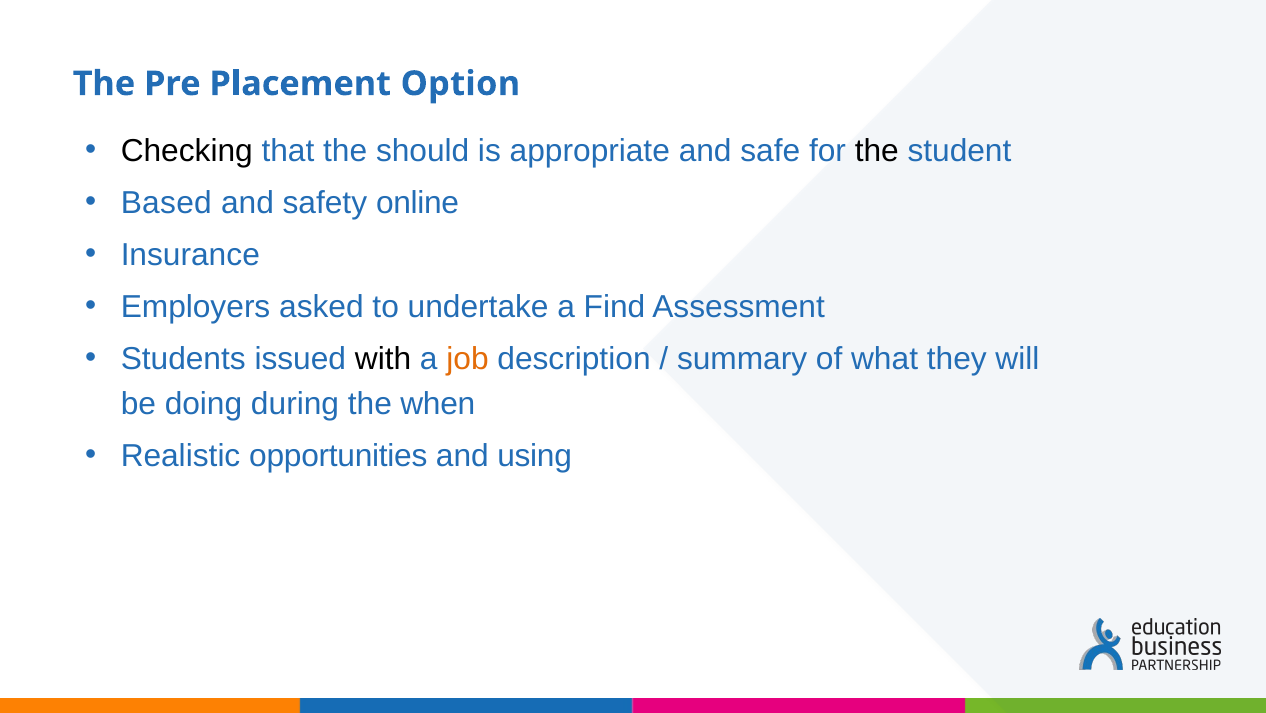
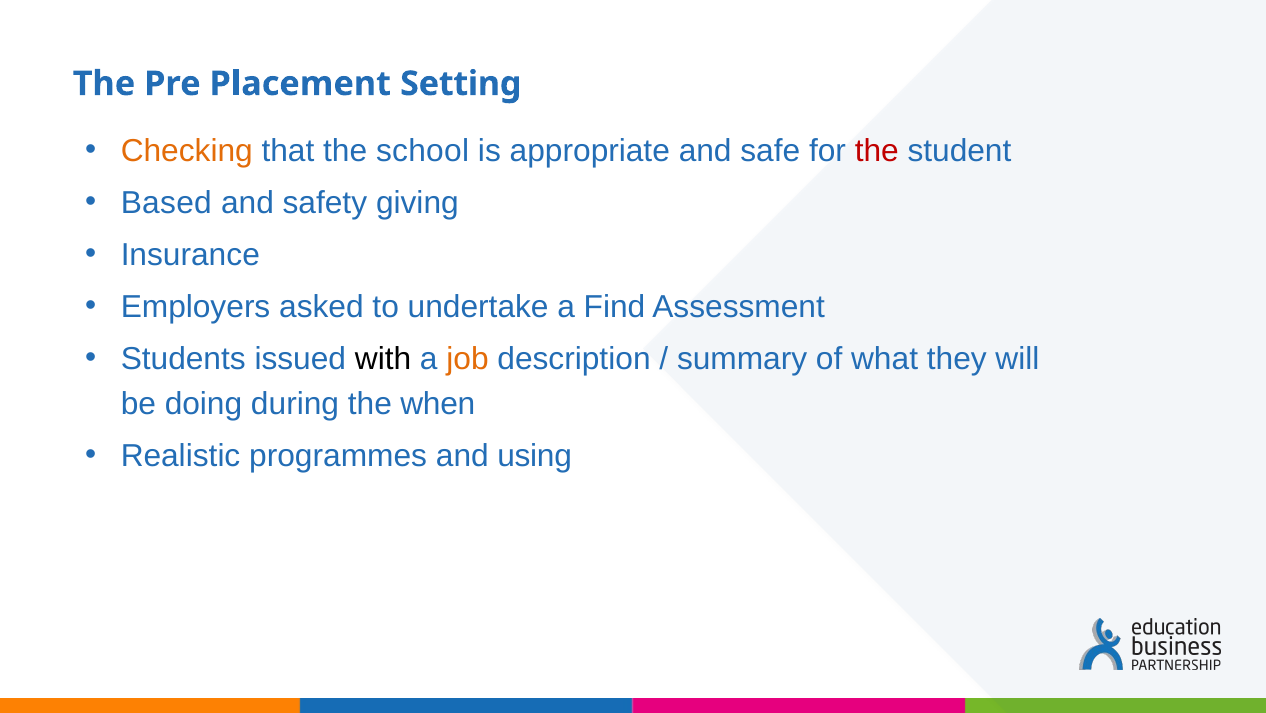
Option: Option -> Setting
Checking colour: black -> orange
should: should -> school
the at (877, 151) colour: black -> red
online: online -> giving
opportunities: opportunities -> programmes
